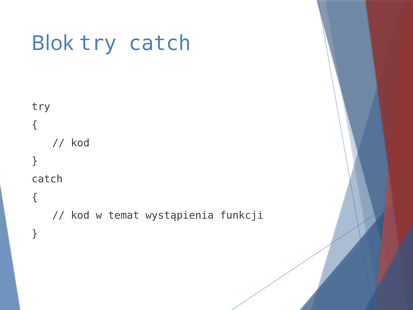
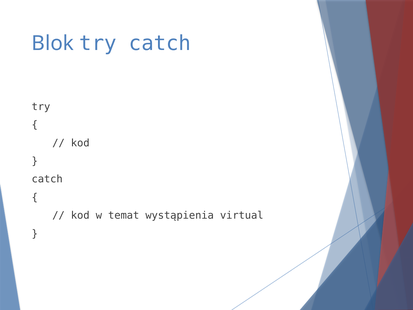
funkcji: funkcji -> virtual
